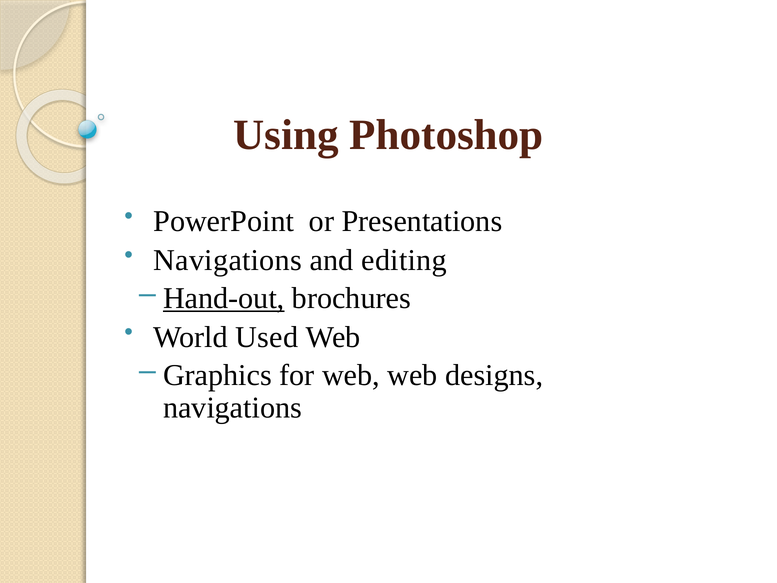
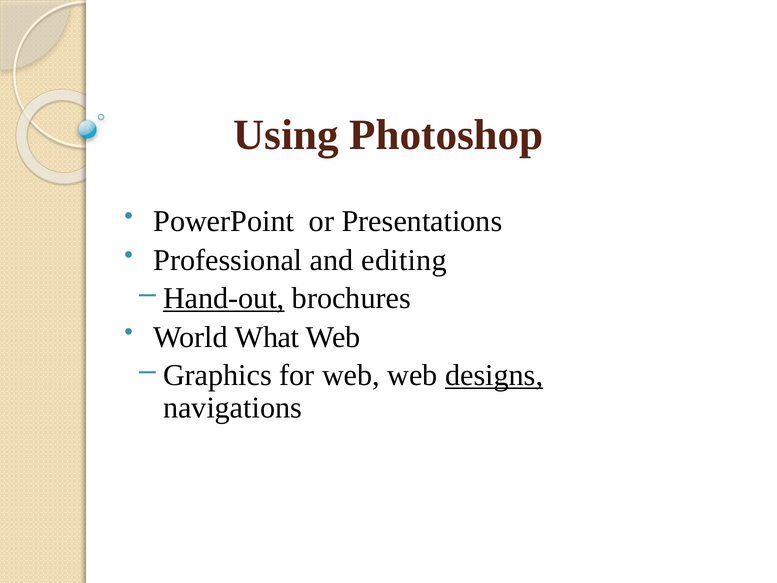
Navigations at (228, 260): Navigations -> Professional
Used: Used -> What
designs underline: none -> present
